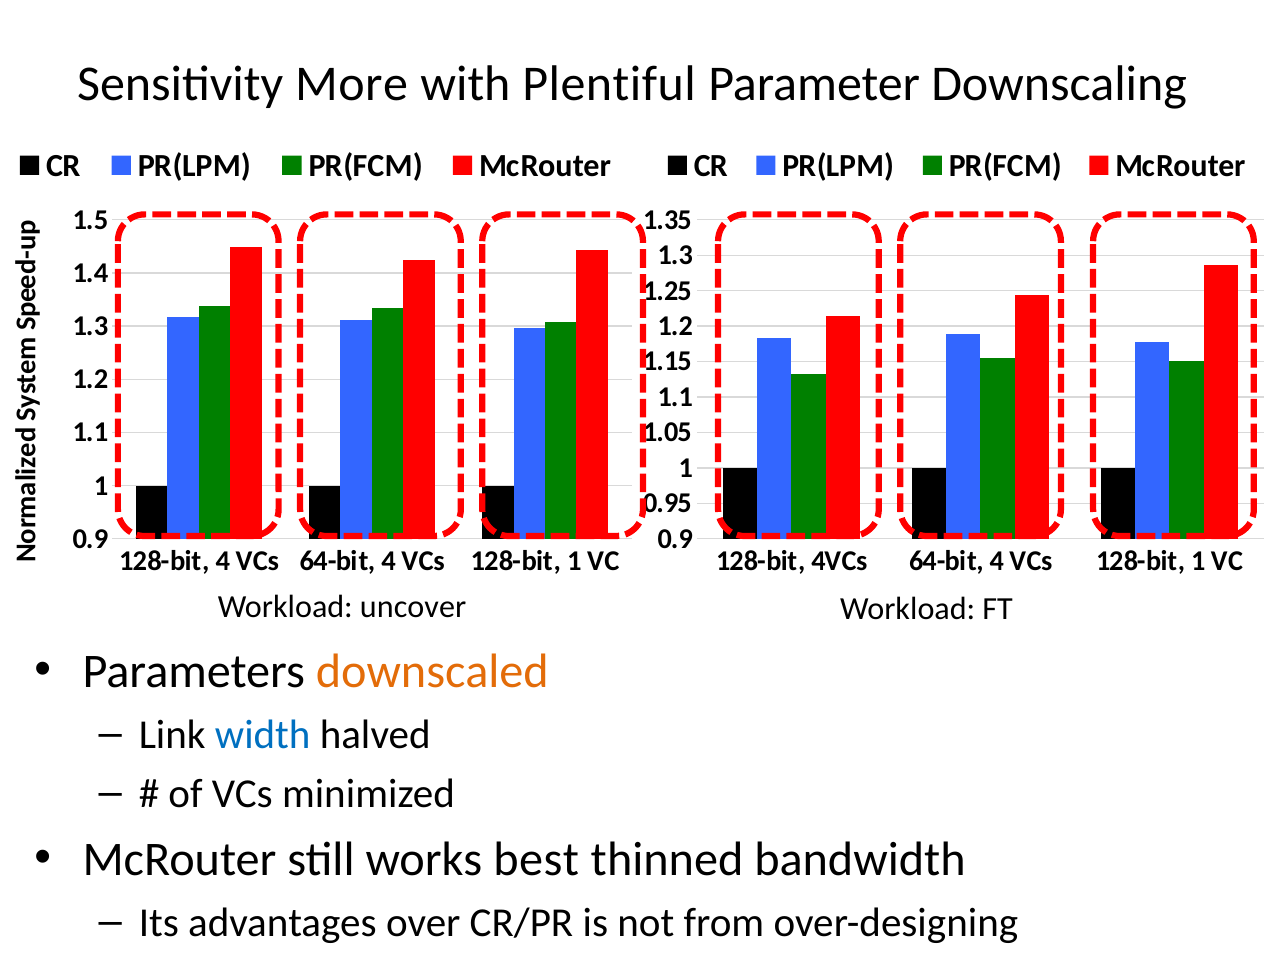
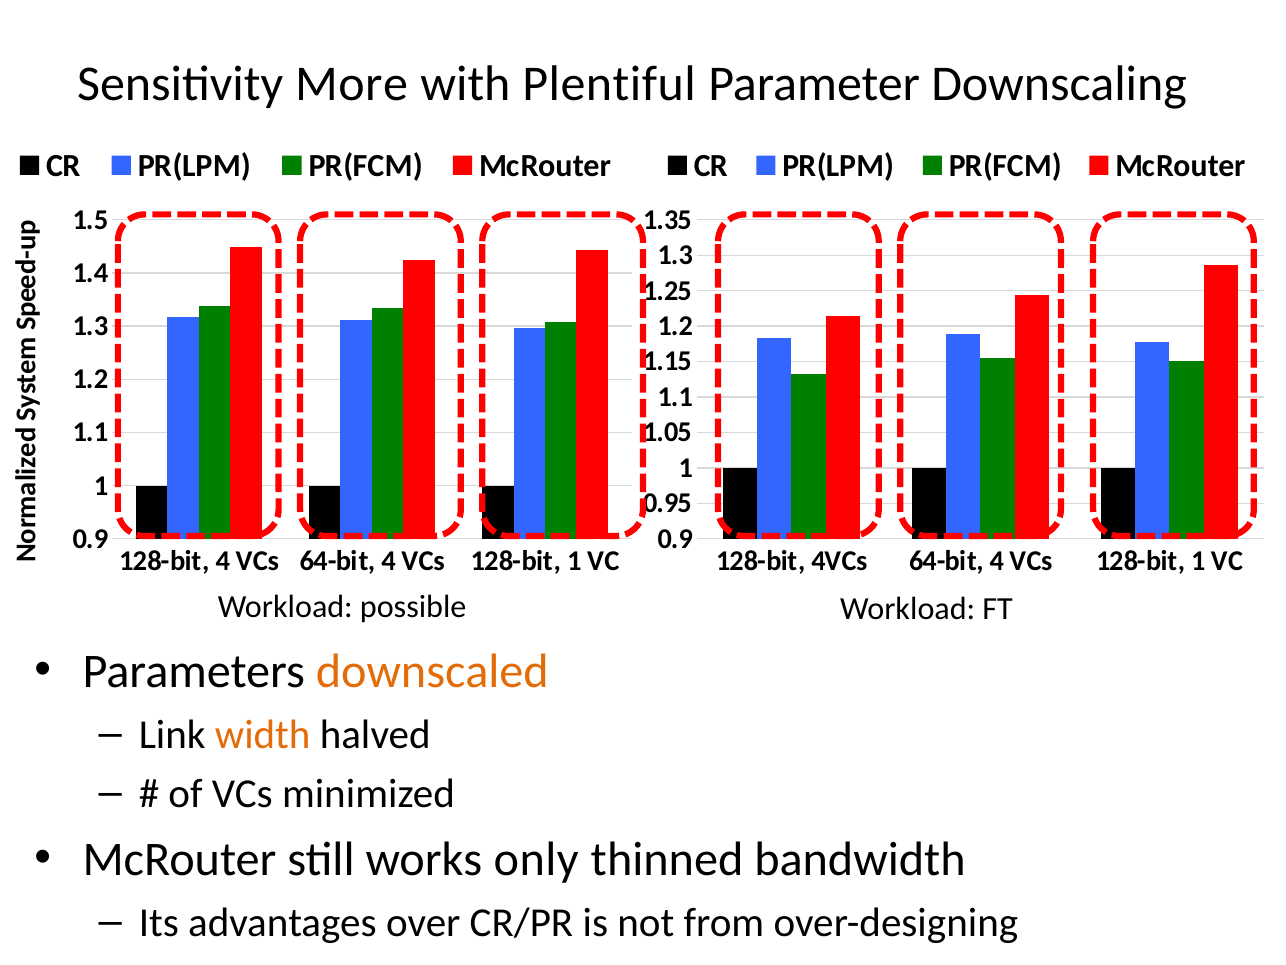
uncover: uncover -> possible
width colour: blue -> orange
best: best -> only
